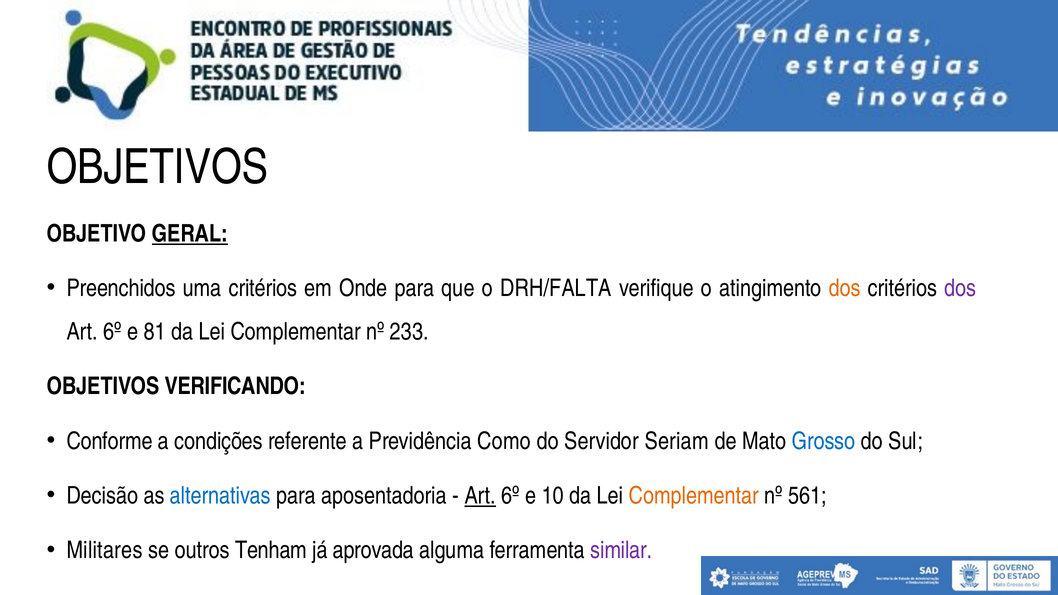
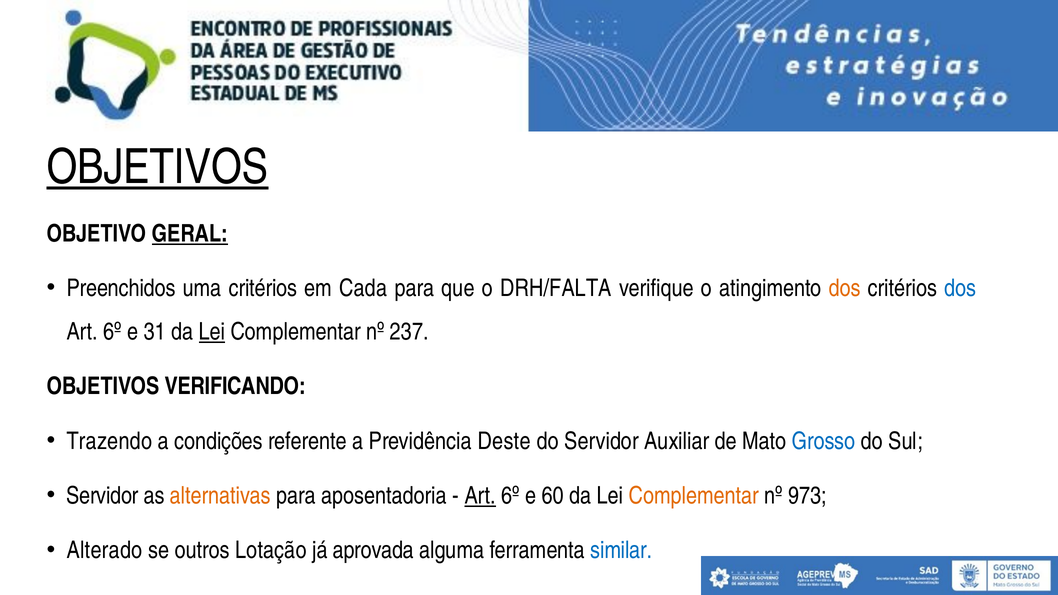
OBJETIVOS at (158, 167) underline: none -> present
Onde: Onde -> Cada
dos at (960, 288) colour: purple -> blue
81: 81 -> 31
Lei at (212, 332) underline: none -> present
233: 233 -> 237
Conforme: Conforme -> Trazendo
Como: Como -> Deste
Seriam: Seriam -> Auxiliar
Decisão at (102, 496): Decisão -> Servidor
alternativas colour: blue -> orange
10: 10 -> 60
561: 561 -> 973
Militares: Militares -> Alterado
Tenham: Tenham -> Lotação
similar colour: purple -> blue
